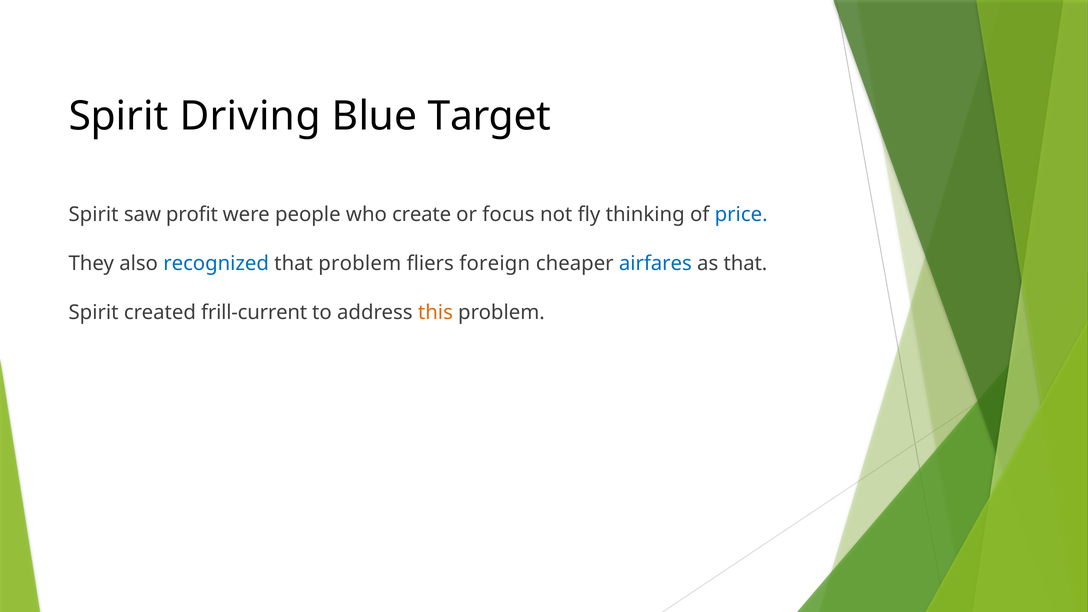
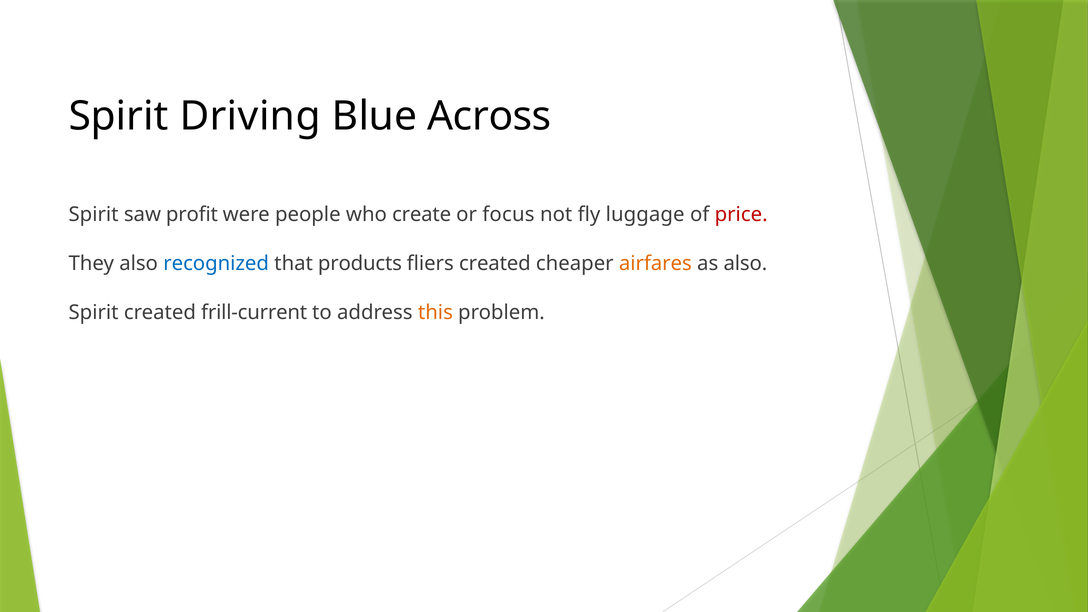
Target: Target -> Across
thinking: thinking -> luggage
price colour: blue -> red
that problem: problem -> products
fliers foreign: foreign -> created
airfares colour: blue -> orange
as that: that -> also
